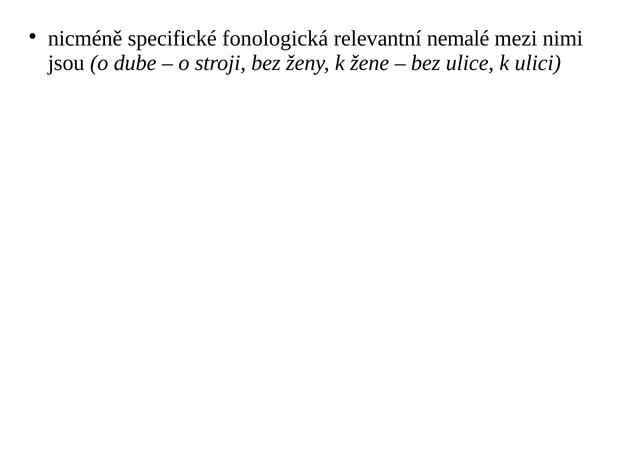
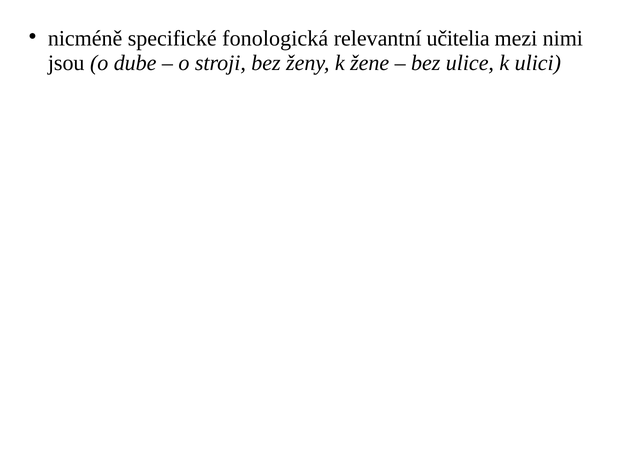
nemalé: nemalé -> učitelia
